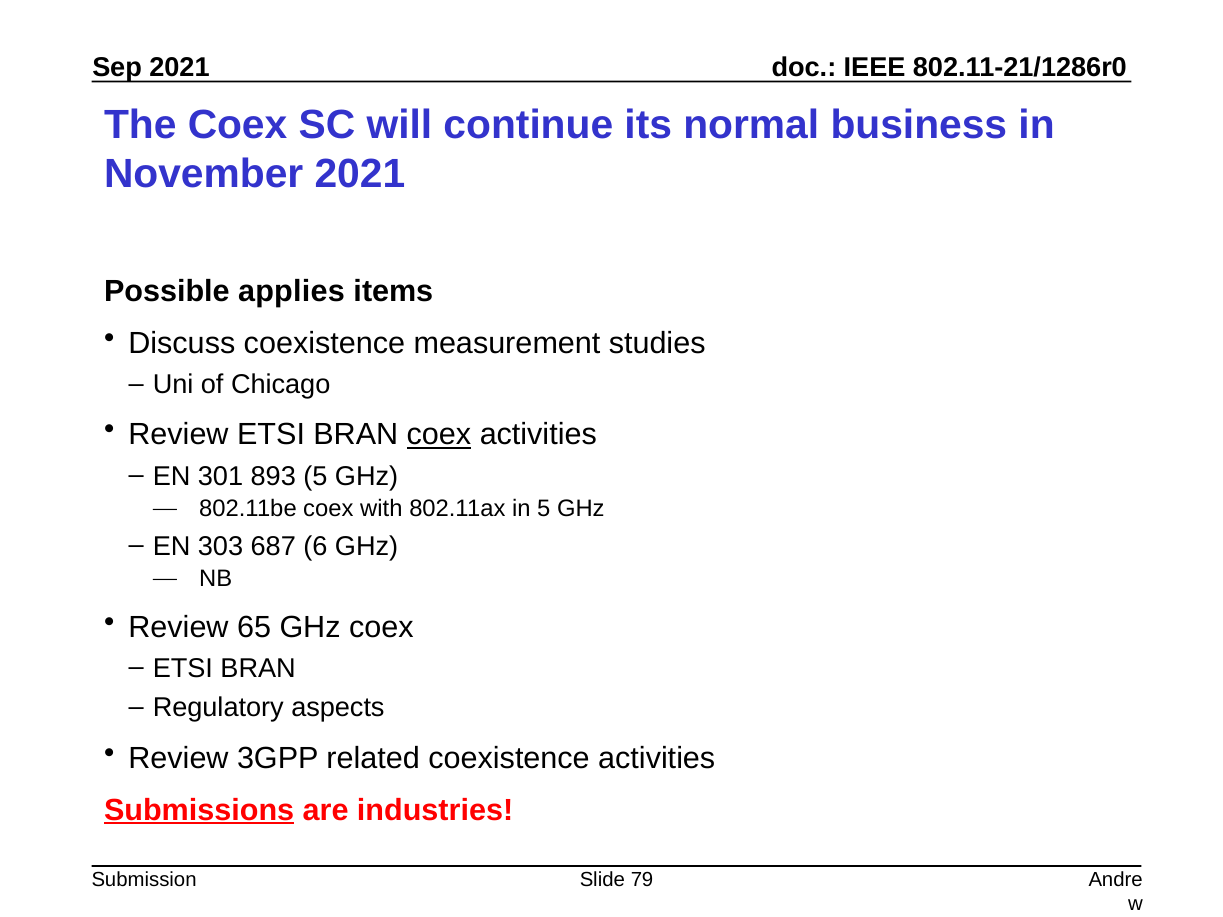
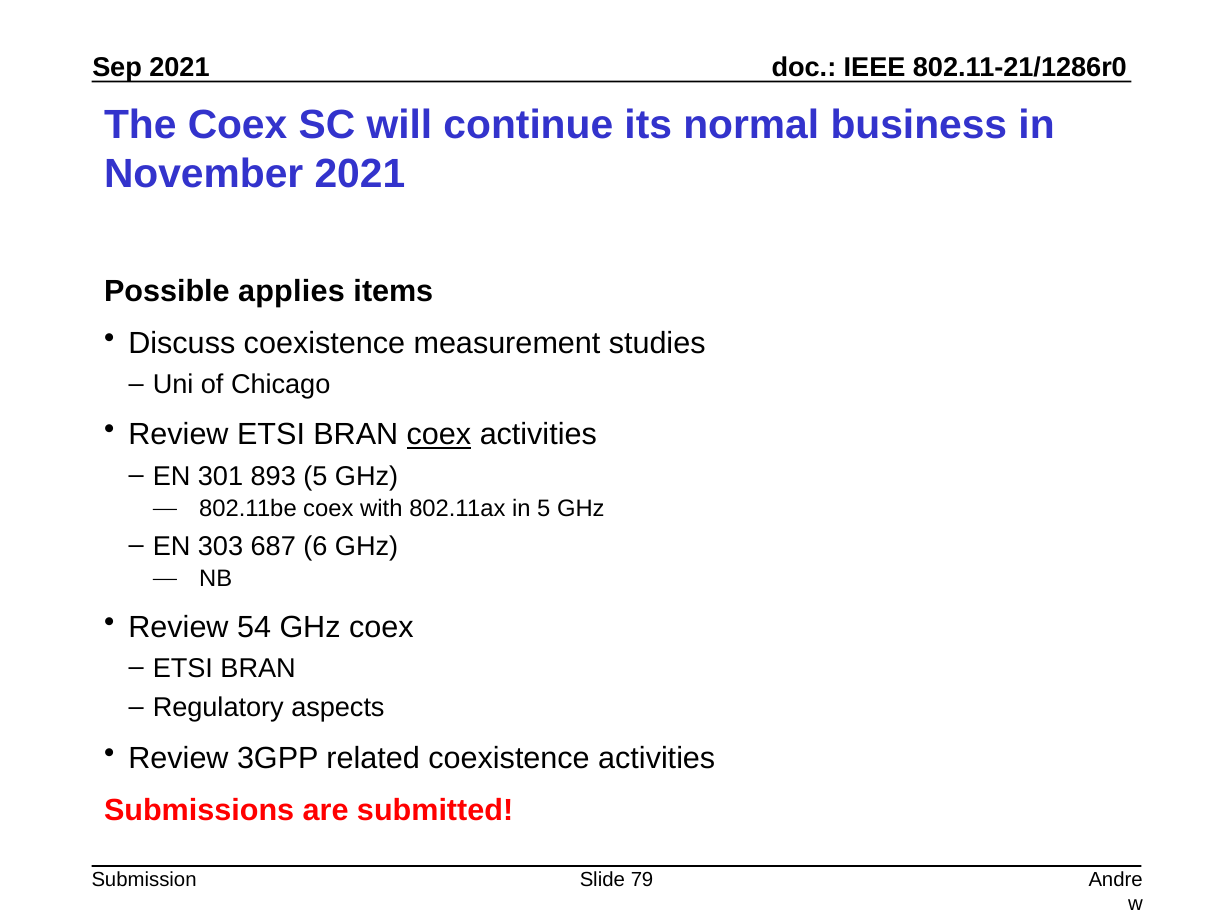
65: 65 -> 54
Submissions underline: present -> none
industries: industries -> submitted
